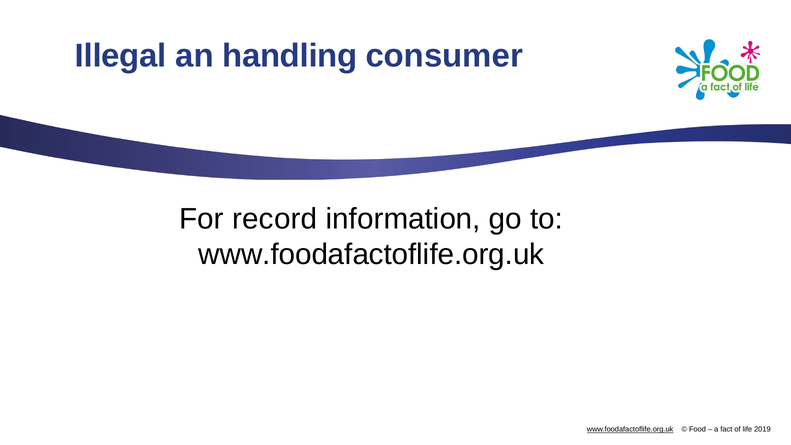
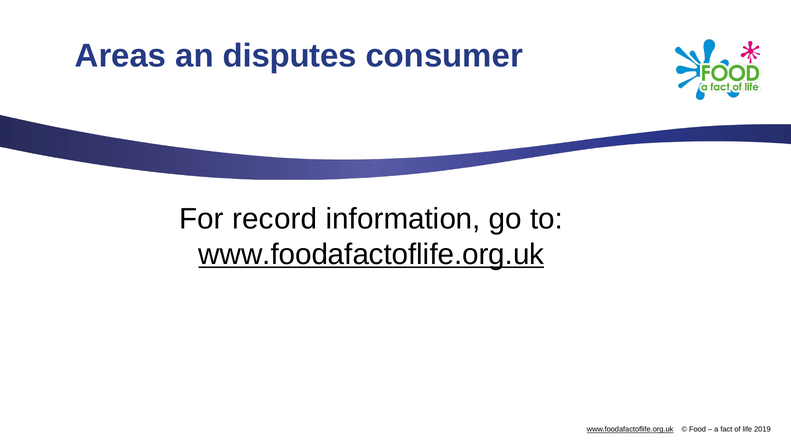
Illegal: Illegal -> Areas
handling: handling -> disputes
www.foodafactoflife.org.uk at (371, 254) underline: none -> present
